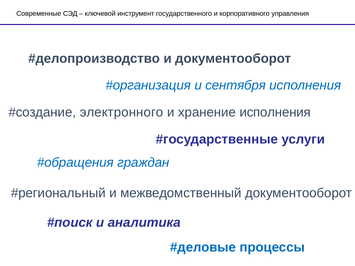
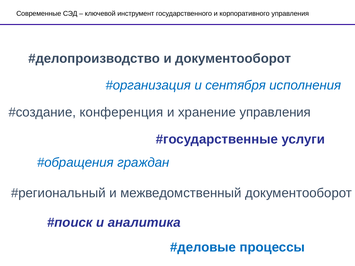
электронного: электронного -> конференция
хранение исполнения: исполнения -> управления
